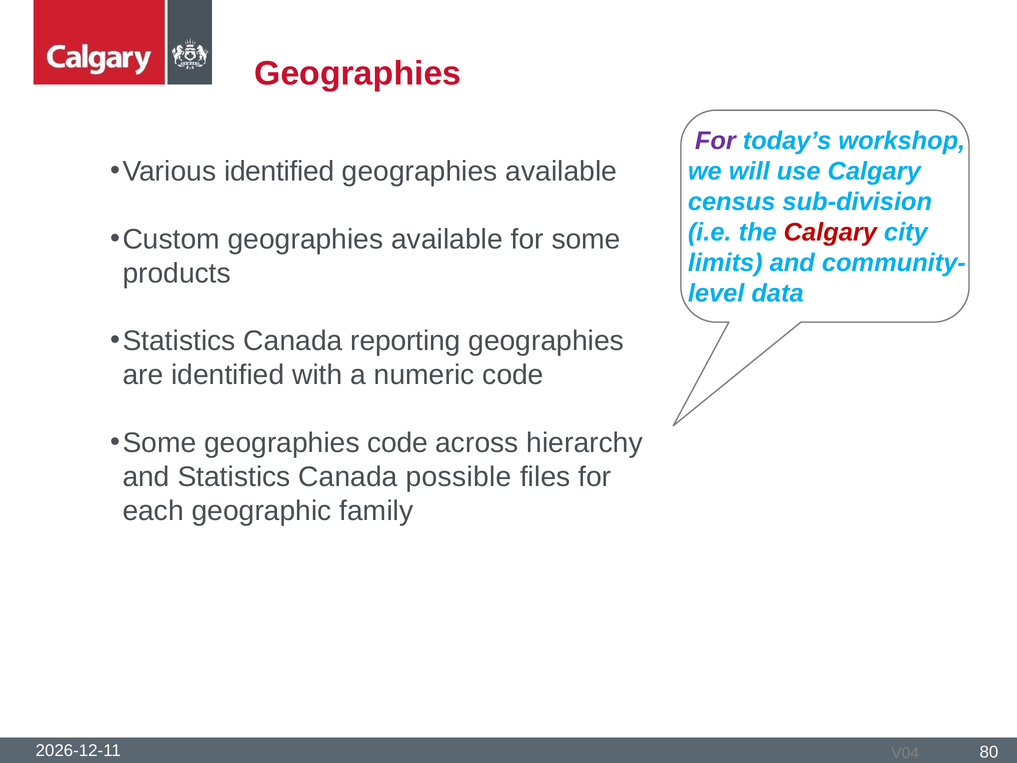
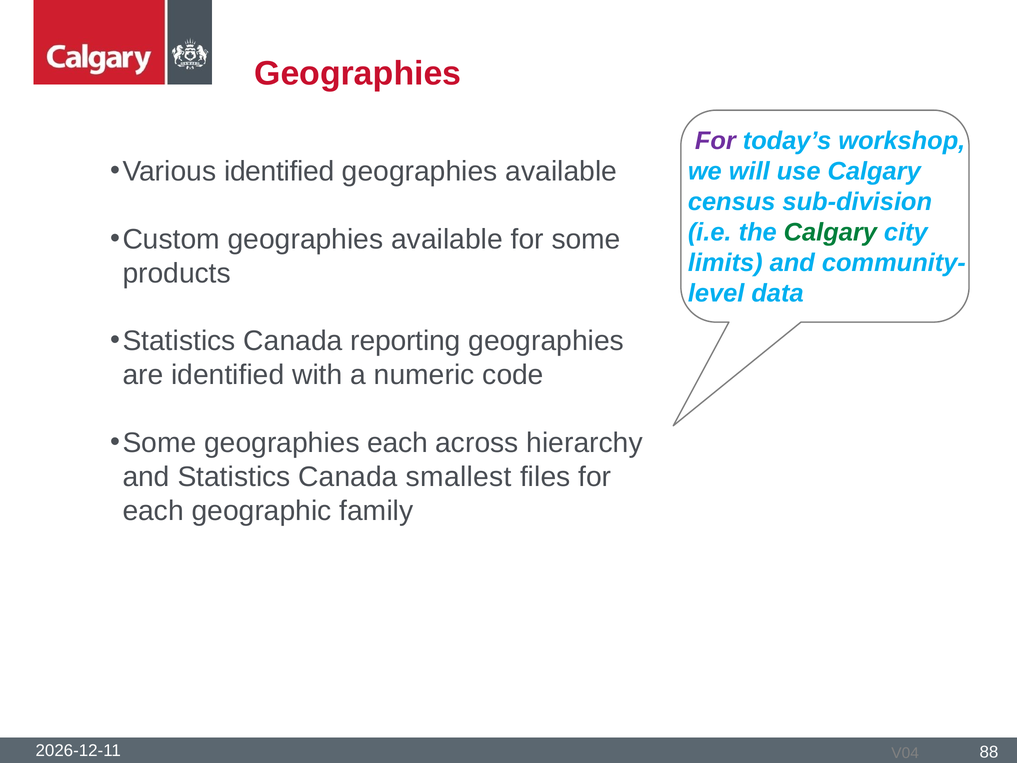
Calgary at (830, 232) colour: red -> green
geographies code: code -> each
possible: possible -> smallest
80: 80 -> 88
